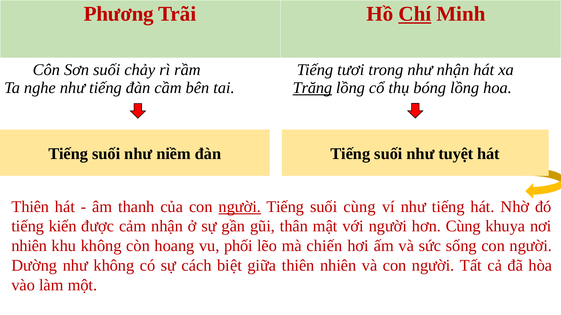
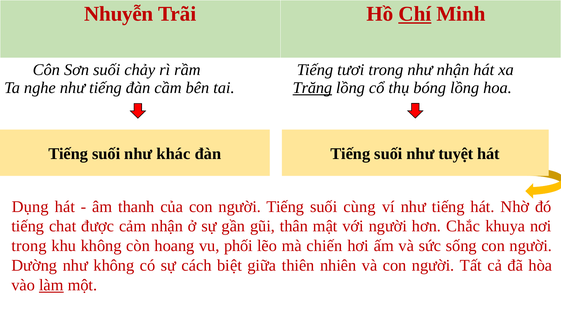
Phương: Phương -> Nhuyễn
niềm: niềm -> khác
Thiên at (30, 207): Thiên -> Dụng
người at (240, 207) underline: present -> none
kiến: kiến -> chat
hơn Cùng: Cùng -> Chắc
nhiên at (29, 246): nhiên -> trong
làm underline: none -> present
